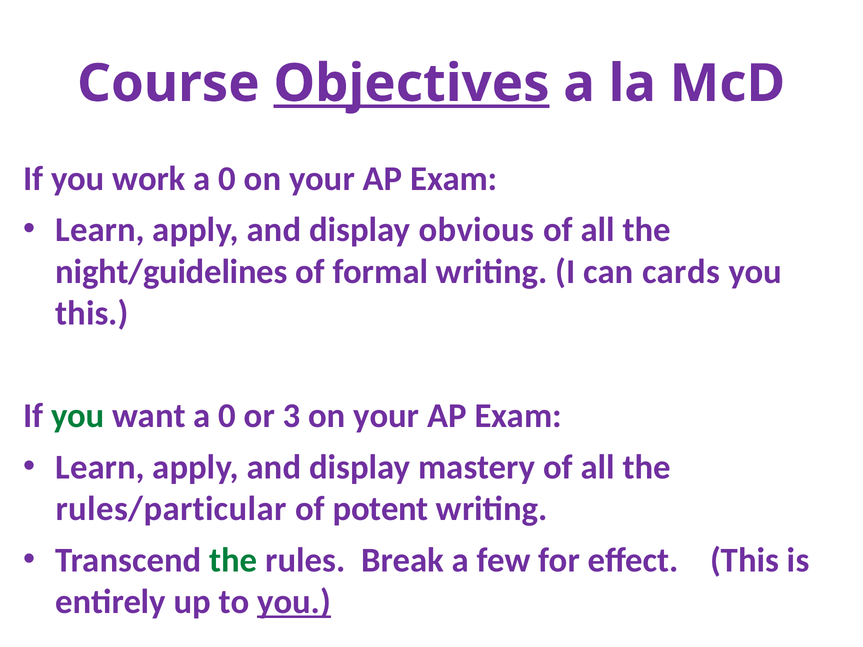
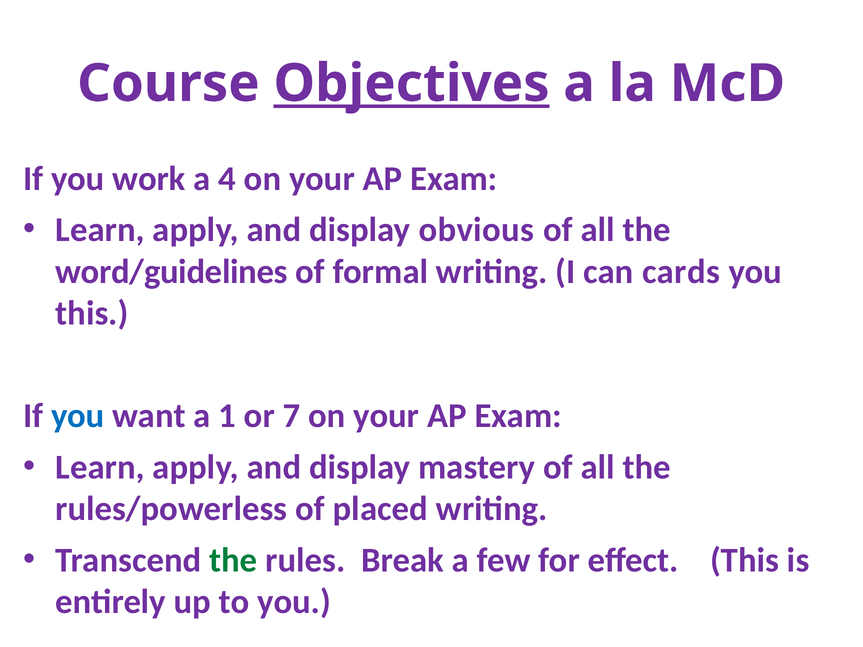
0 at (227, 179): 0 -> 4
night/guidelines: night/guidelines -> word/guidelines
you at (78, 416) colour: green -> blue
want a 0: 0 -> 1
3: 3 -> 7
rules/particular: rules/particular -> rules/powerless
potent: potent -> placed
you at (294, 602) underline: present -> none
